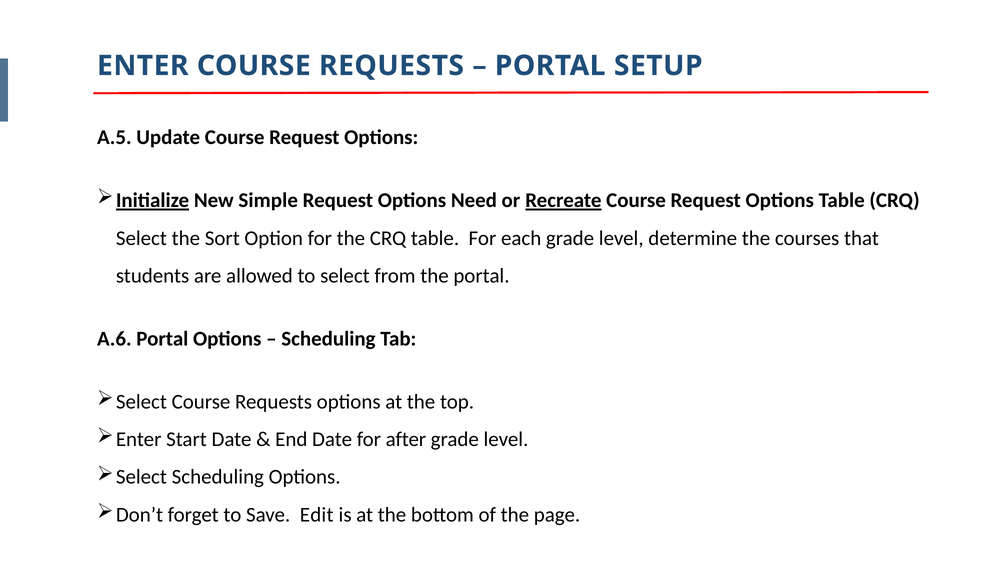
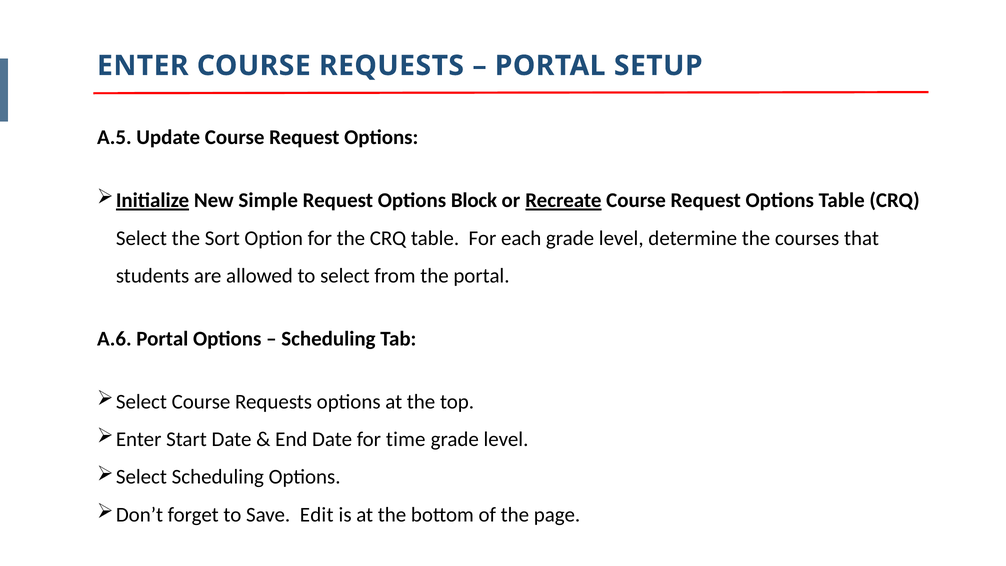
Need: Need -> Block
after: after -> time
